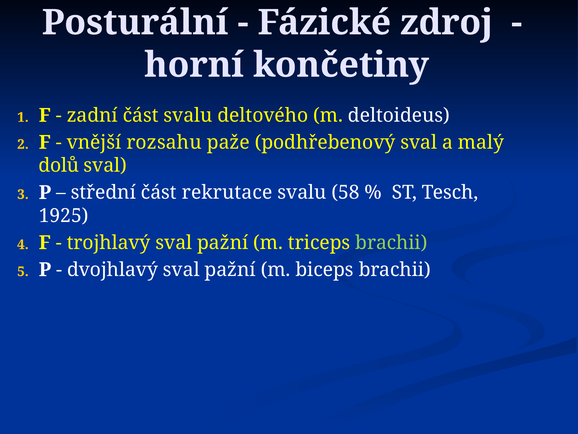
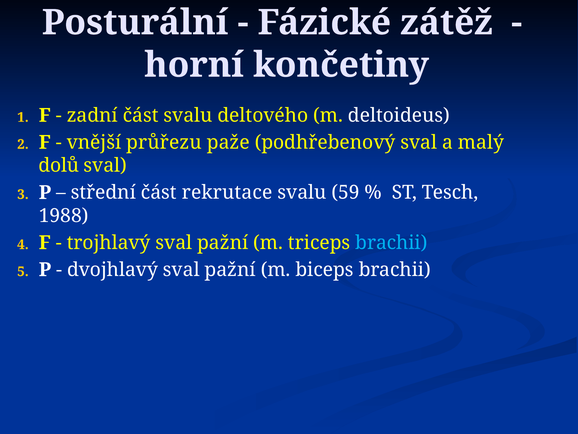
zdroj: zdroj -> zátěž
rozsahu: rozsahu -> průřezu
58: 58 -> 59
1925: 1925 -> 1988
brachii at (391, 242) colour: light green -> light blue
